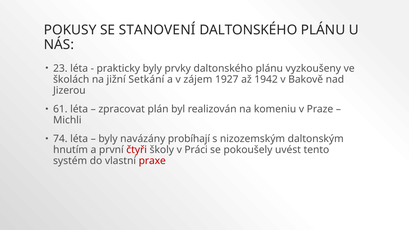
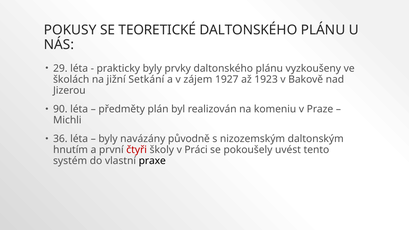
STANOVENÍ: STANOVENÍ -> TEORETICKÉ
23: 23 -> 29
1942: 1942 -> 1923
61: 61 -> 90
zpracovat: zpracovat -> předměty
74: 74 -> 36
probíhají: probíhají -> původně
praxe colour: red -> black
